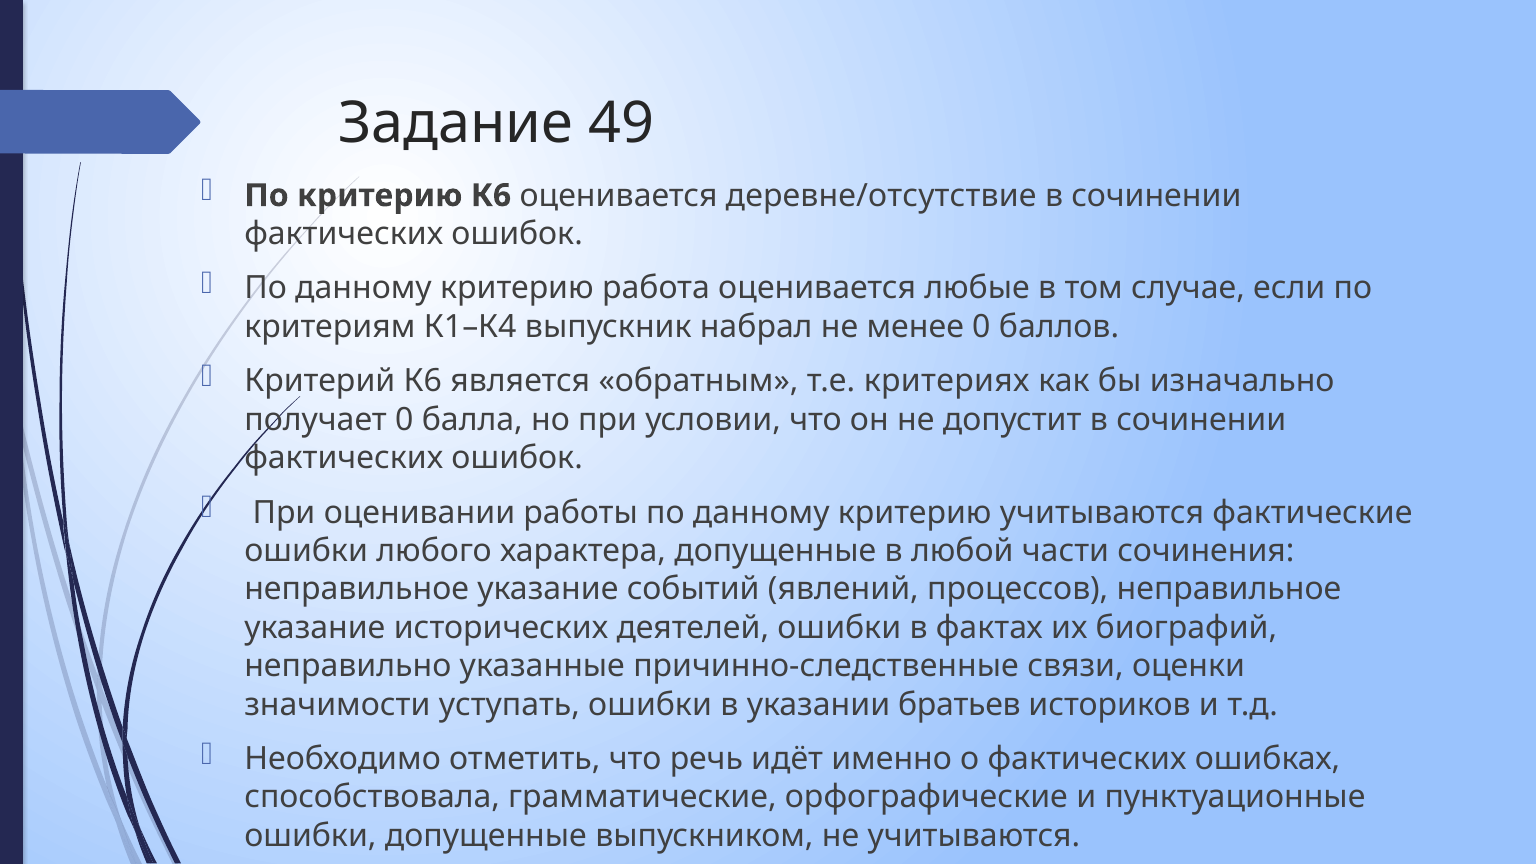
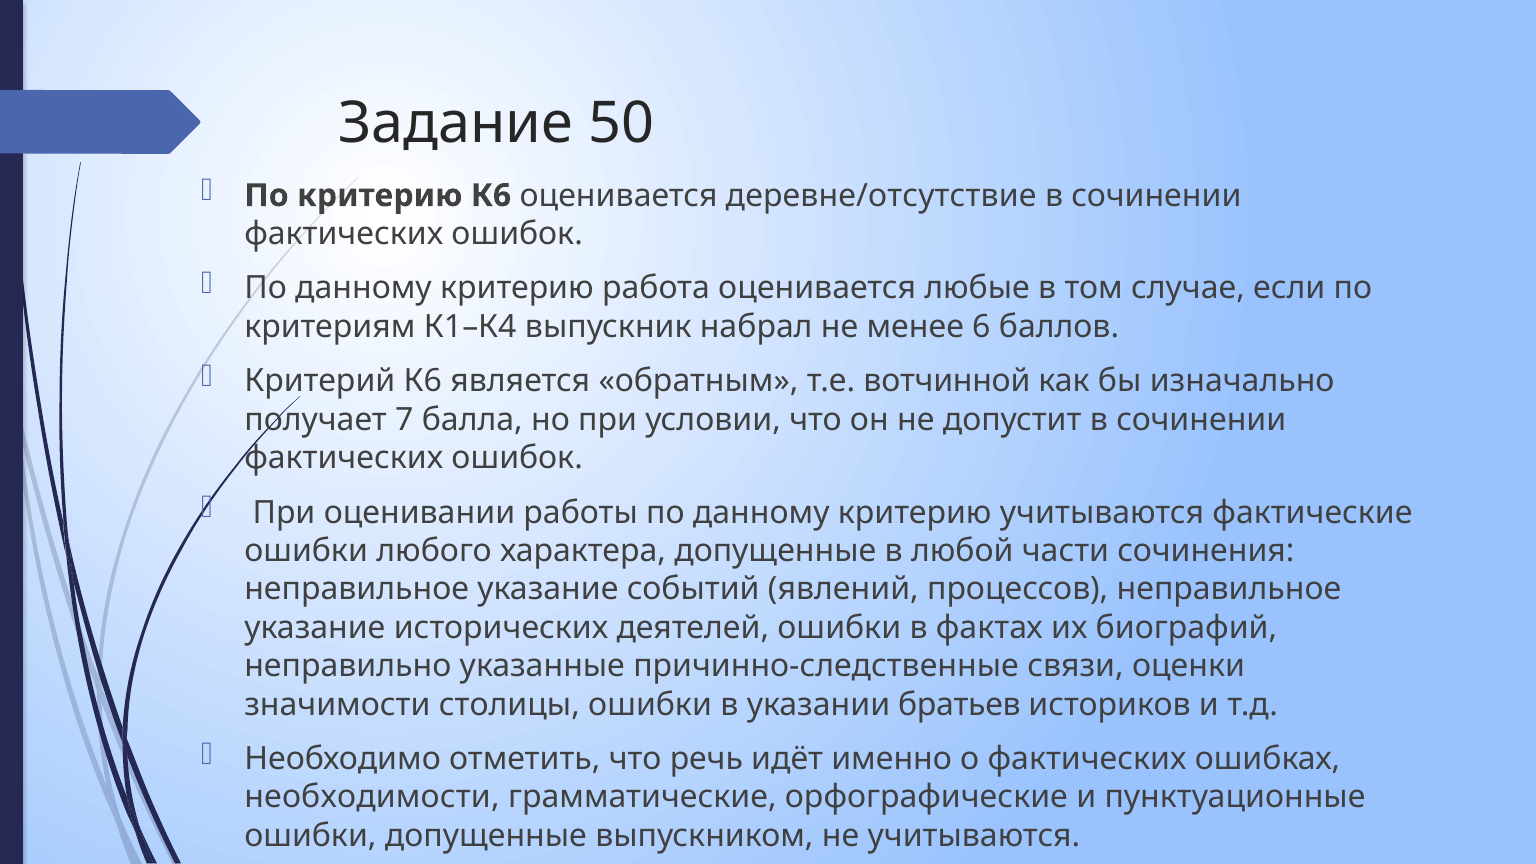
49: 49 -> 50
менее 0: 0 -> 6
критериях: критериях -> вотчинной
получает 0: 0 -> 7
уступать: уступать -> столицы
способствовала: способствовала -> необходимости
